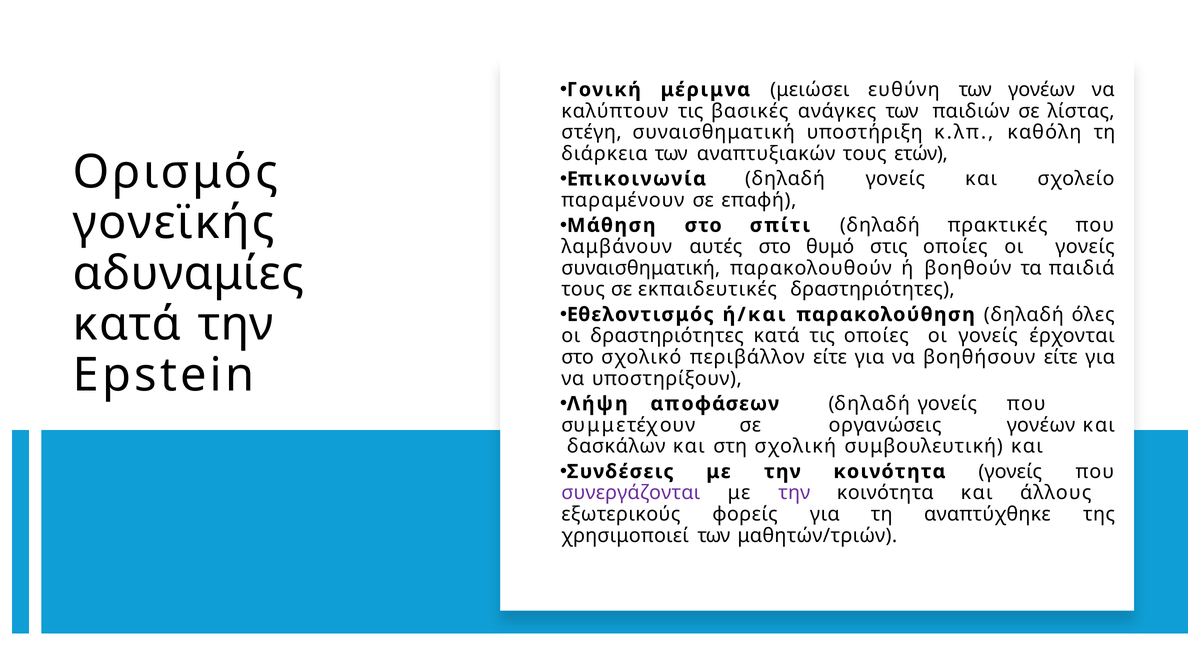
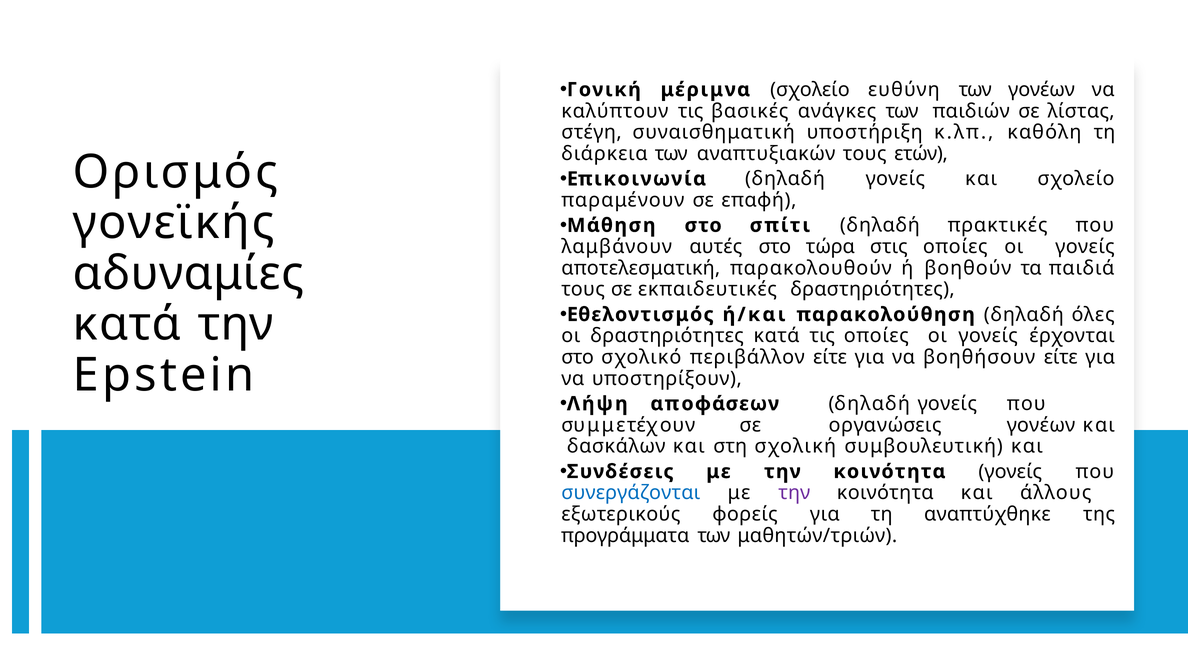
μέριμνα μειώσει: μειώσει -> σχολείο
θυμό: θυμό -> τώρα
συναισθηματική at (641, 268): συναισθηματική -> αποτελεσματική
συνεργάζονται colour: purple -> blue
χρησιμοποιεί: χρησιμοποιεί -> προγράμματα
